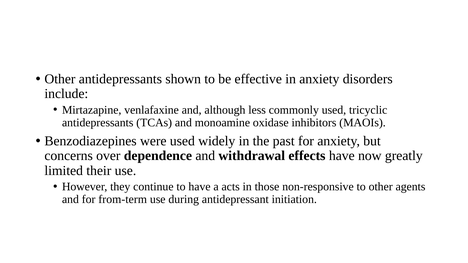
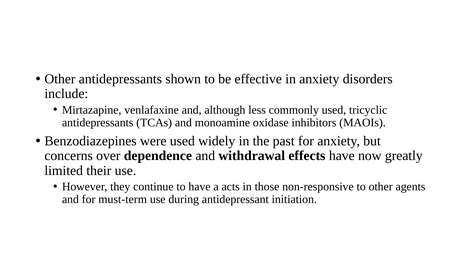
from-term: from-term -> must-term
